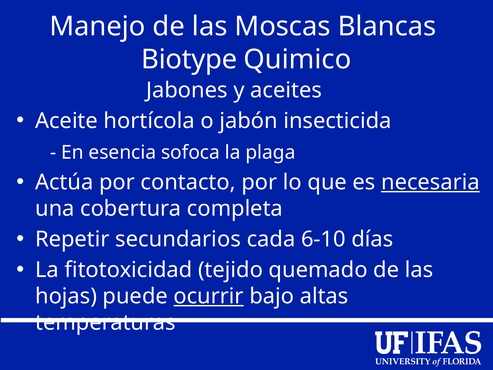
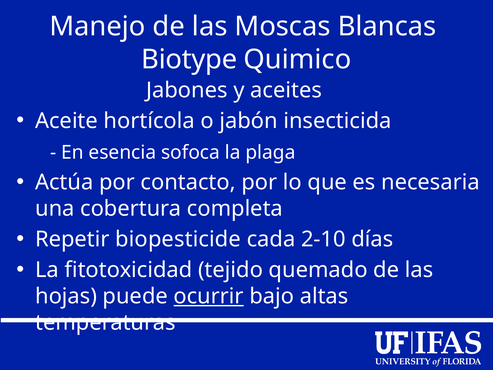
necesaria underline: present -> none
secundarios: secundarios -> biopesticide
6-10: 6-10 -> 2-10
